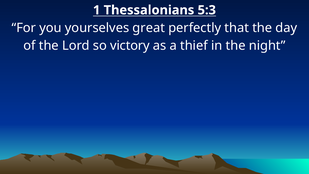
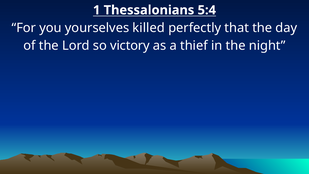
5:3: 5:3 -> 5:4
great: great -> killed
